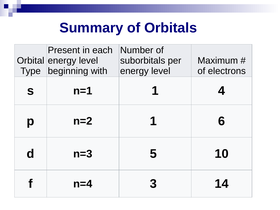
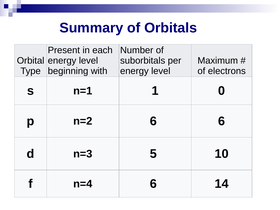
4: 4 -> 0
n=2 1: 1 -> 6
n=4 3: 3 -> 6
